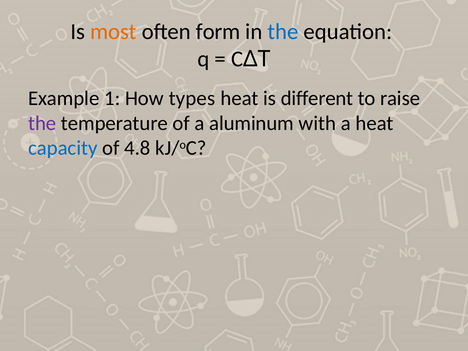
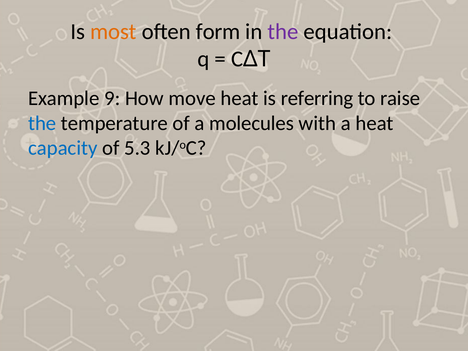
the at (283, 32) colour: blue -> purple
1: 1 -> 9
types: types -> move
different: different -> referring
the at (42, 123) colour: purple -> blue
aluminum: aluminum -> molecules
4.8: 4.8 -> 5.3
